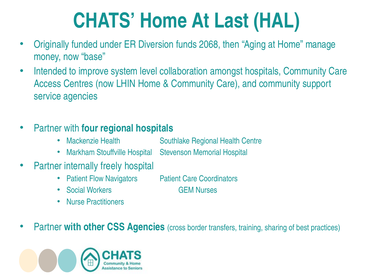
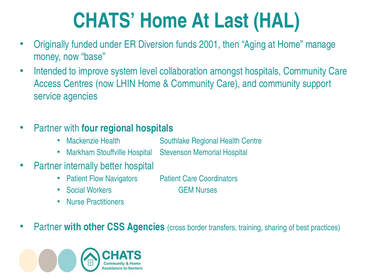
2068: 2068 -> 2001
freely: freely -> better
